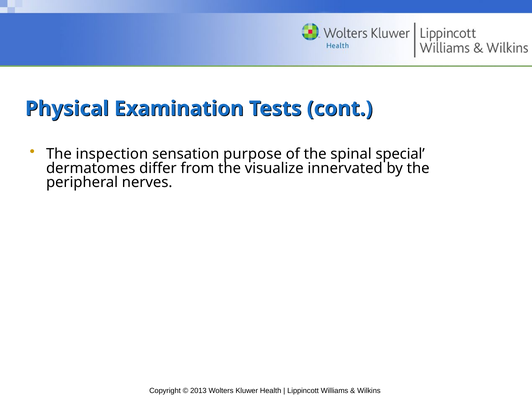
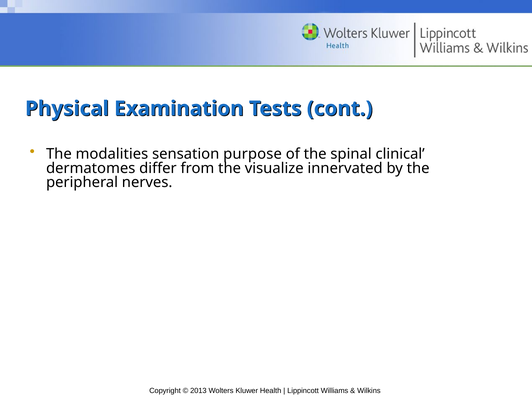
inspection: inspection -> modalities
special: special -> clinical
